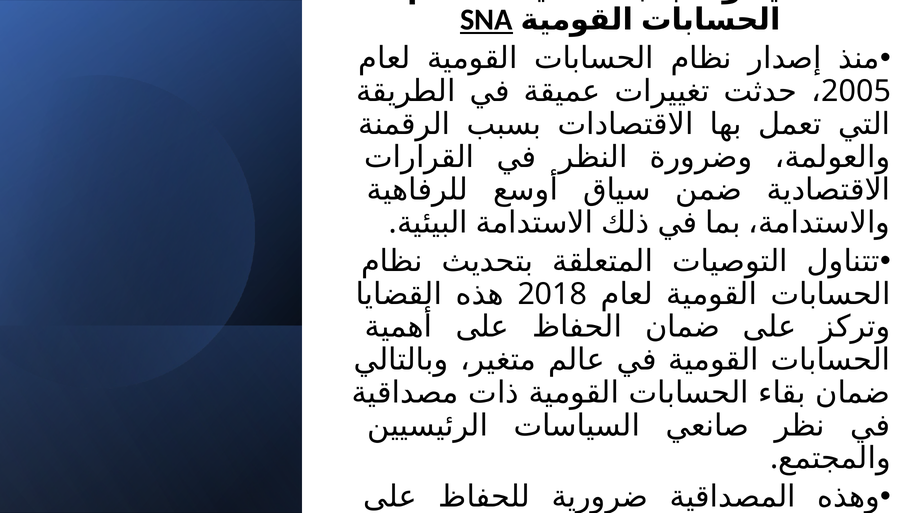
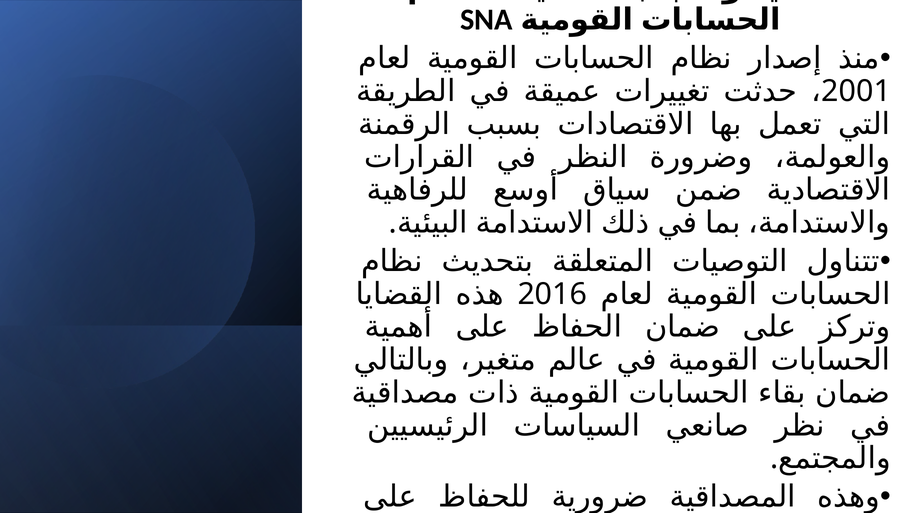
SNA underline: present -> none
2005: 2005 -> 2001
2018: 2018 -> 2016
